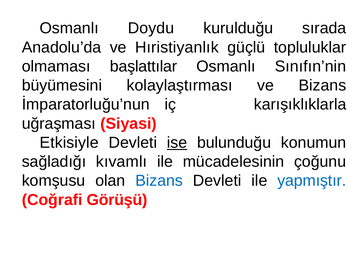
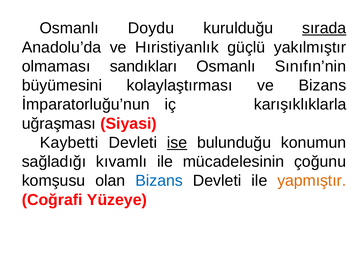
sırada underline: none -> present
topluluklar: topluluklar -> yakılmıştır
başlattılar: başlattılar -> sandıkları
Etkisiyle: Etkisiyle -> Kaybetti
yapmıştır colour: blue -> orange
Görüşü: Görüşü -> Yüzeye
